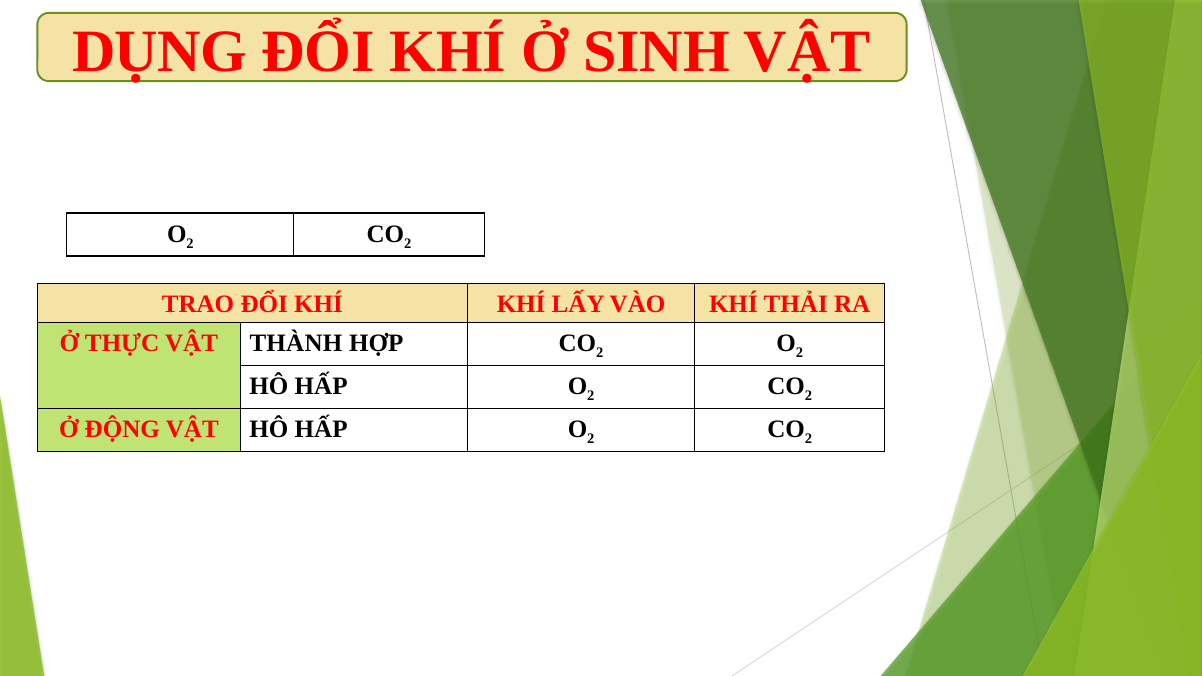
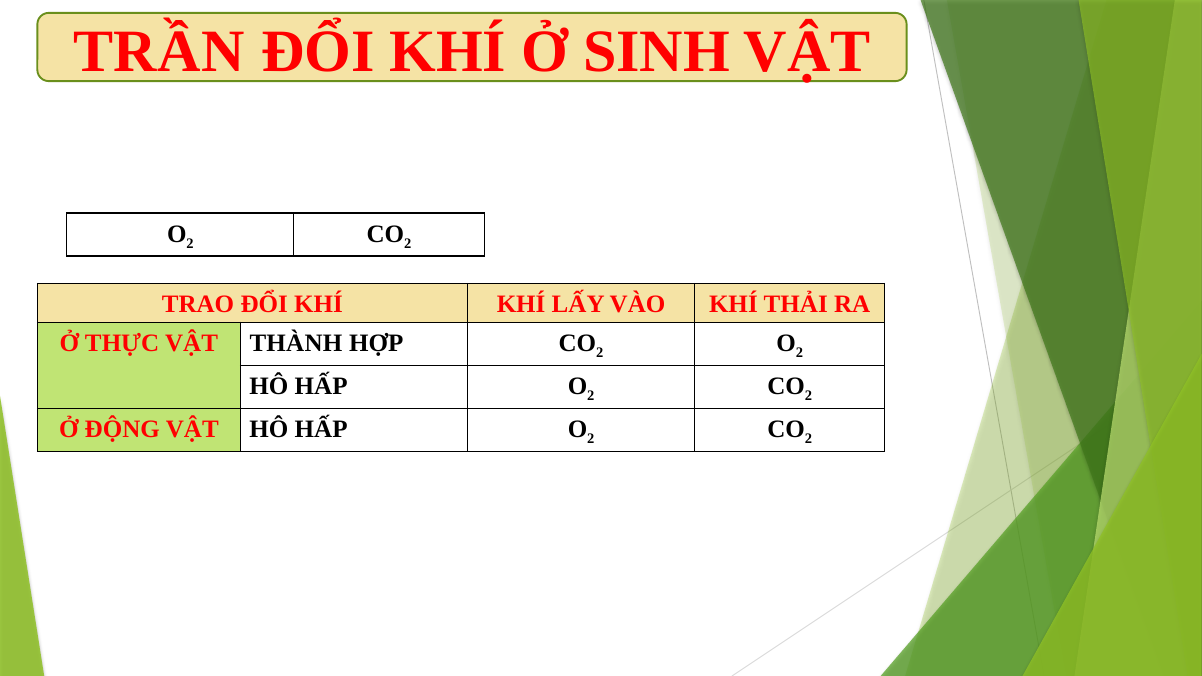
DỤNG: DỤNG -> TRẦN
